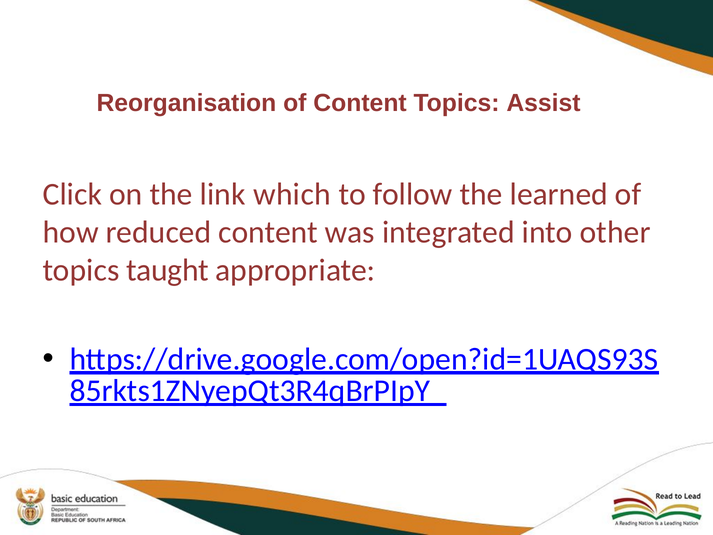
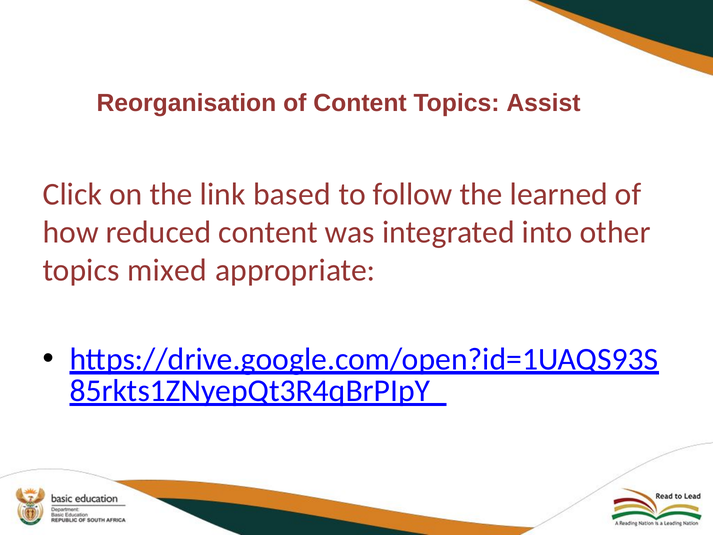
which: which -> based
taught: taught -> mixed
